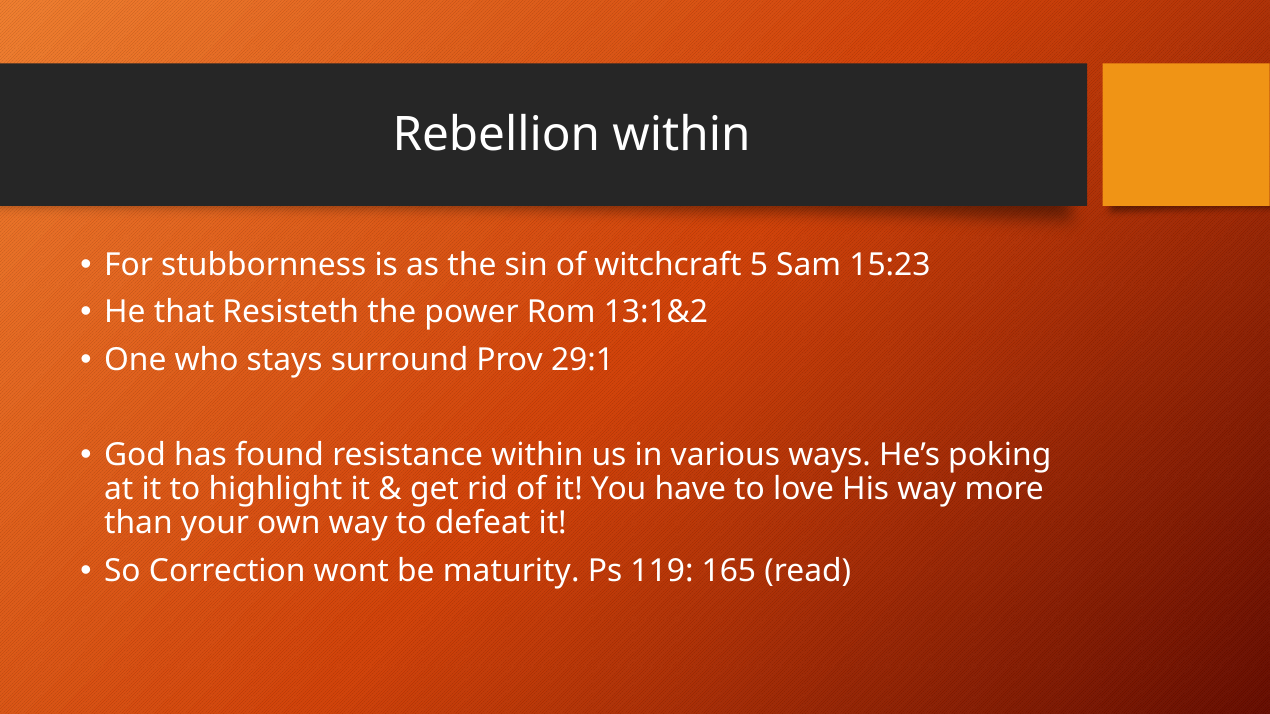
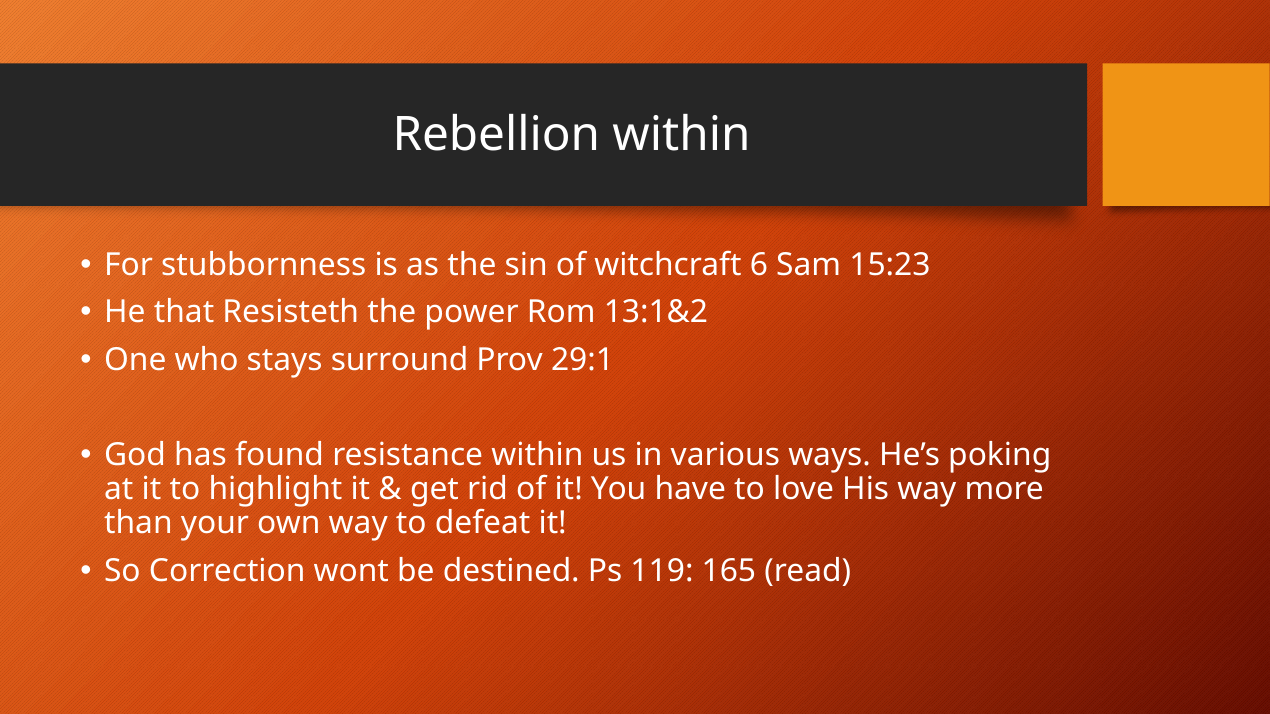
5: 5 -> 6
maturity: maturity -> destined
